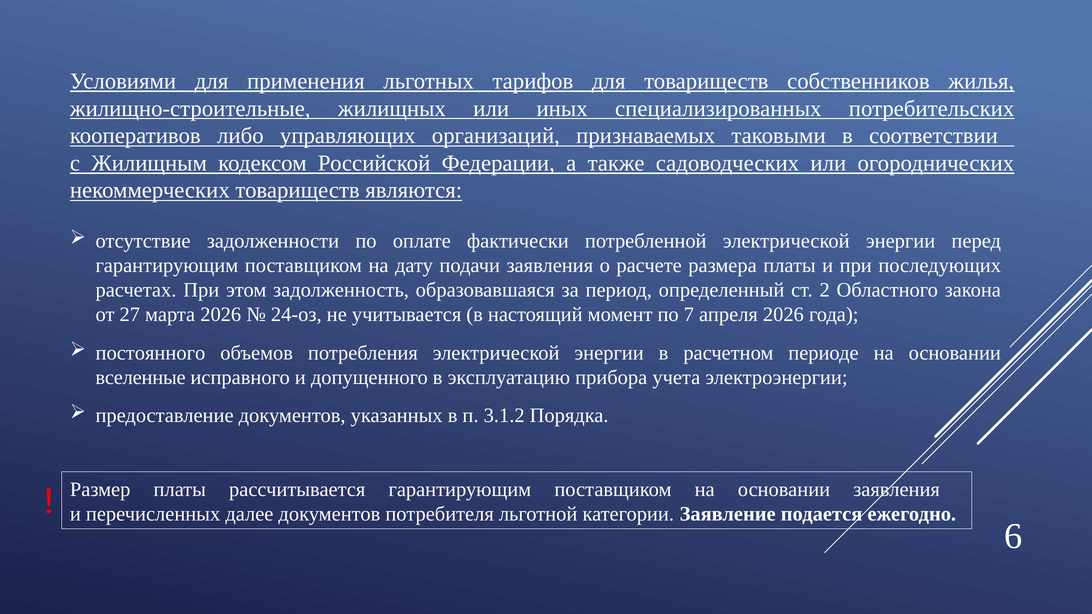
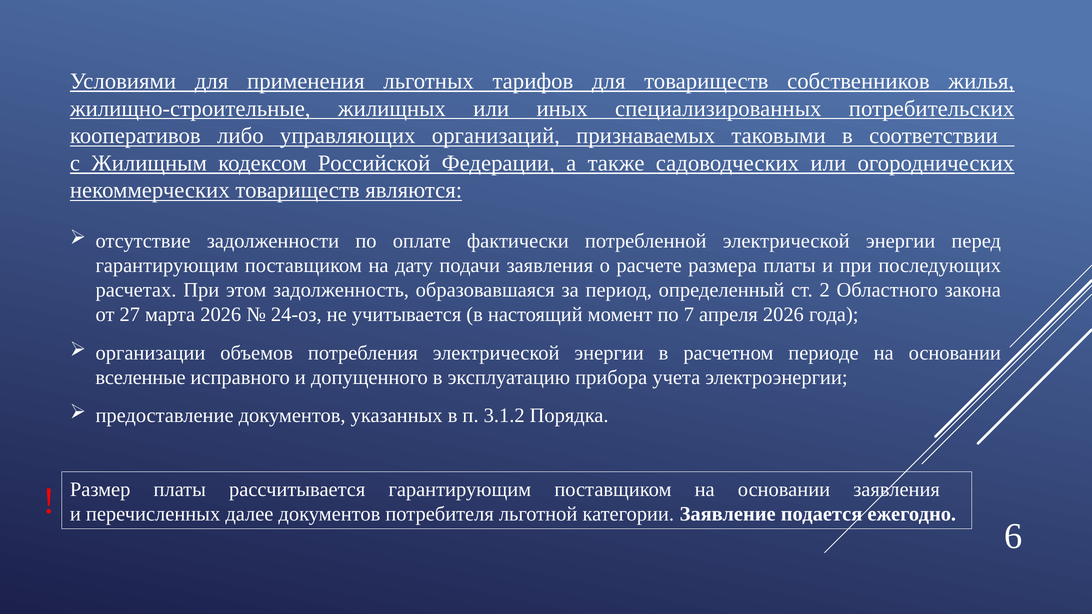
постоянного: постоянного -> организации
